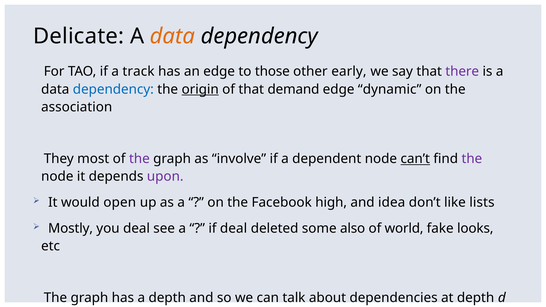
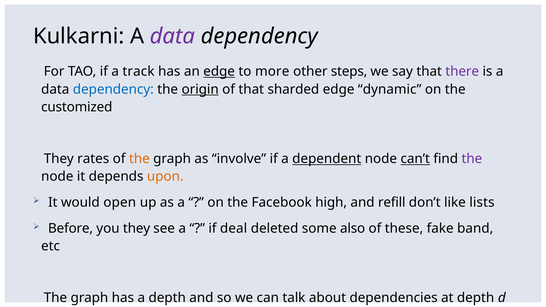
Delicate: Delicate -> Kulkarni
data at (172, 36) colour: orange -> purple
edge at (219, 72) underline: none -> present
those: those -> more
early: early -> steps
demand: demand -> sharded
association: association -> customized
most: most -> rates
the at (139, 159) colour: purple -> orange
dependent underline: none -> present
upon colour: purple -> orange
idea: idea -> refill
Mostly: Mostly -> Before
you deal: deal -> they
world: world -> these
looks: looks -> band
